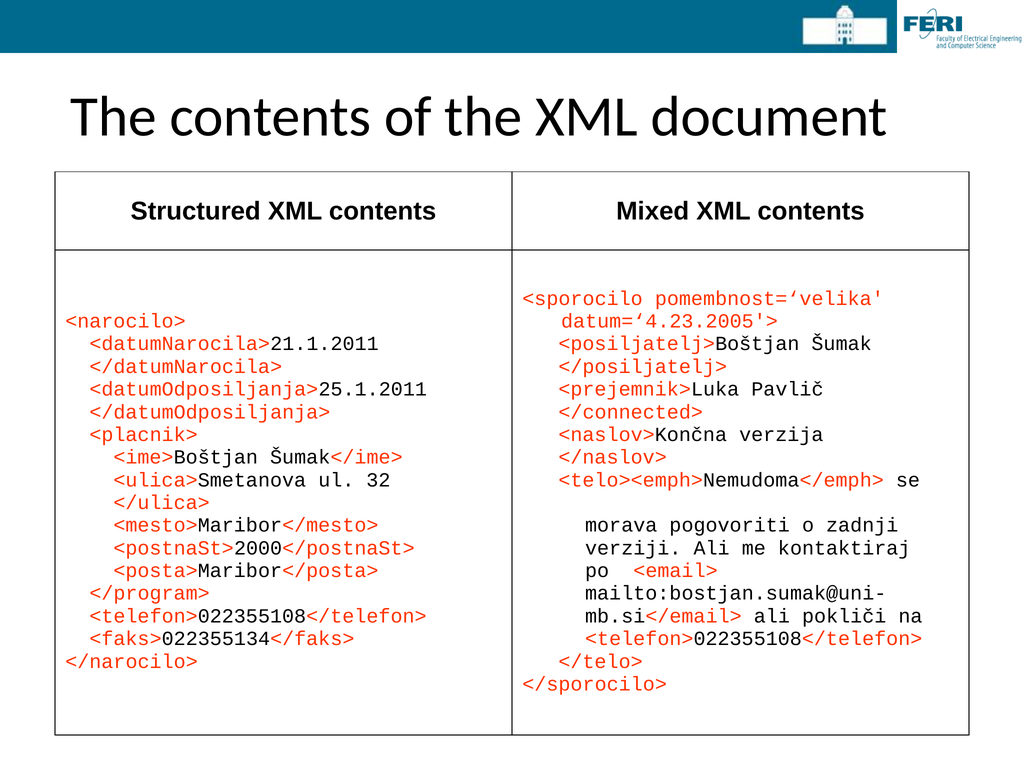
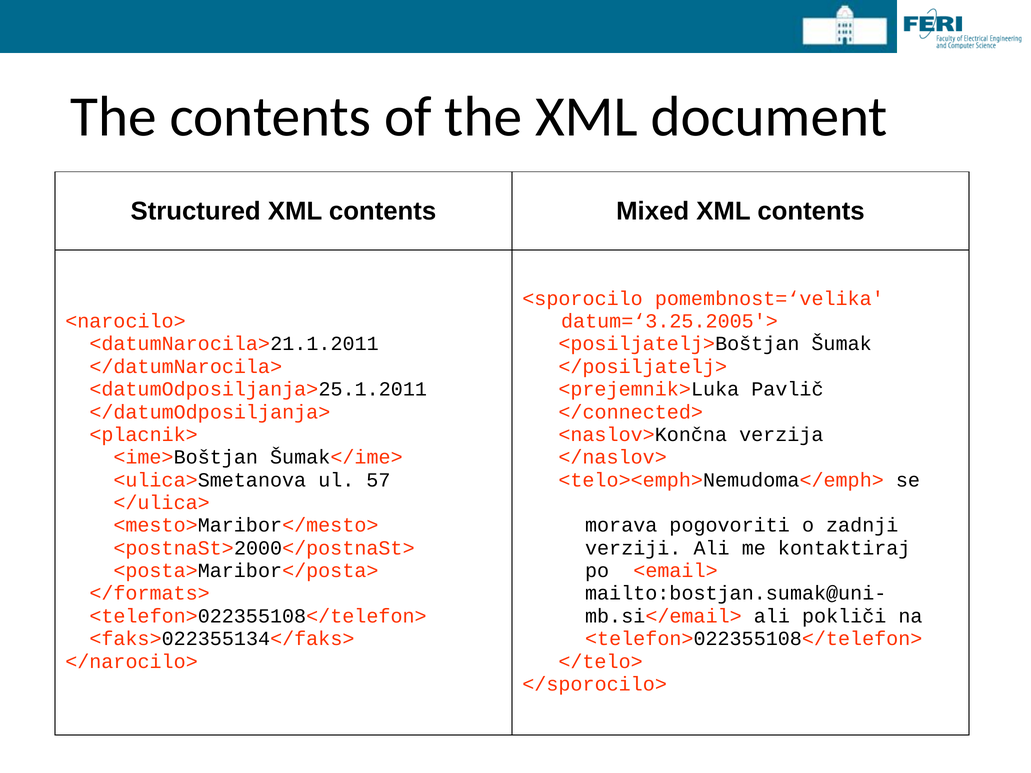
datum=‘4.23.2005'>: datum=‘4.23.2005'> -> datum=‘3.25.2005'>
32: 32 -> 57
</program>: </program> -> </formats>
